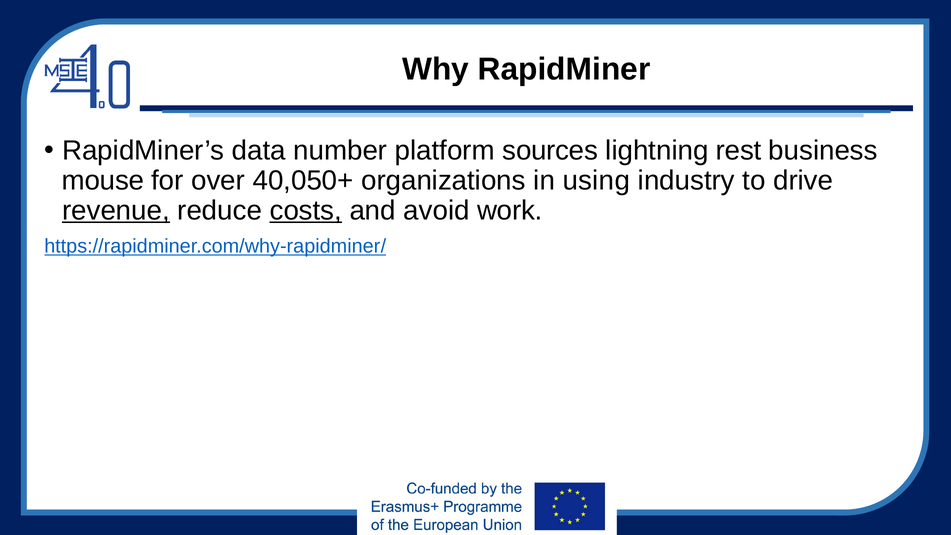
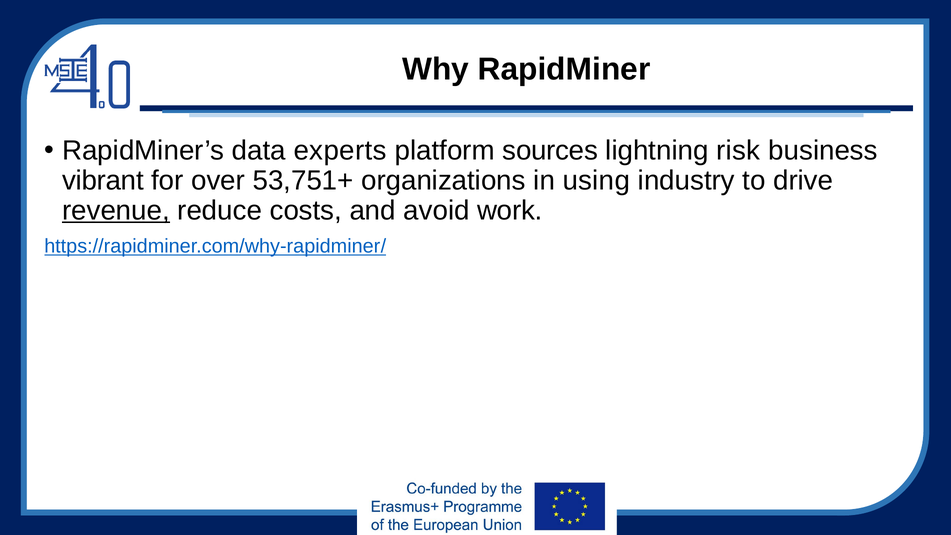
number: number -> experts
rest: rest -> risk
mouse: mouse -> vibrant
40,050+: 40,050+ -> 53,751+
costs underline: present -> none
